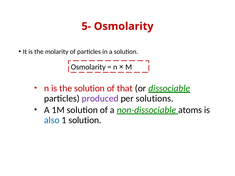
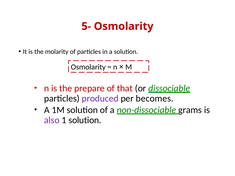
the solution: solution -> prepare
solutions: solutions -> becomes
atoms: atoms -> grams
also colour: blue -> purple
